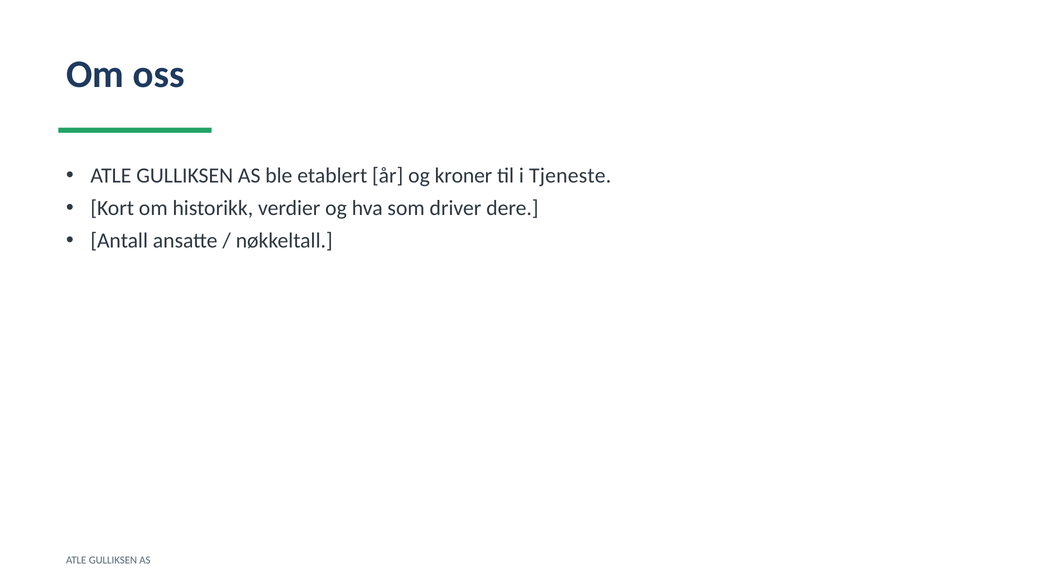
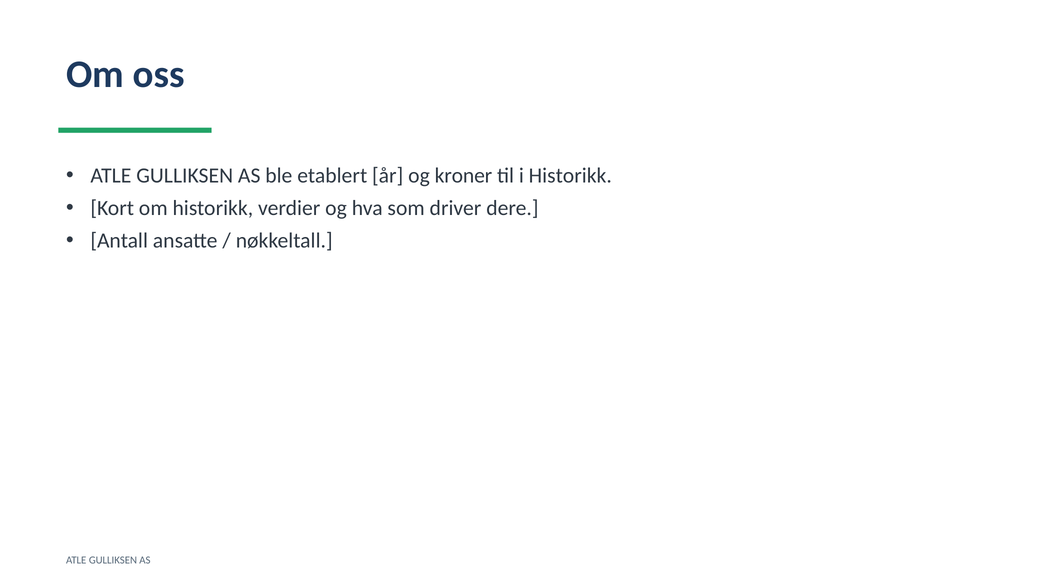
i Tjeneste: Tjeneste -> Historikk
